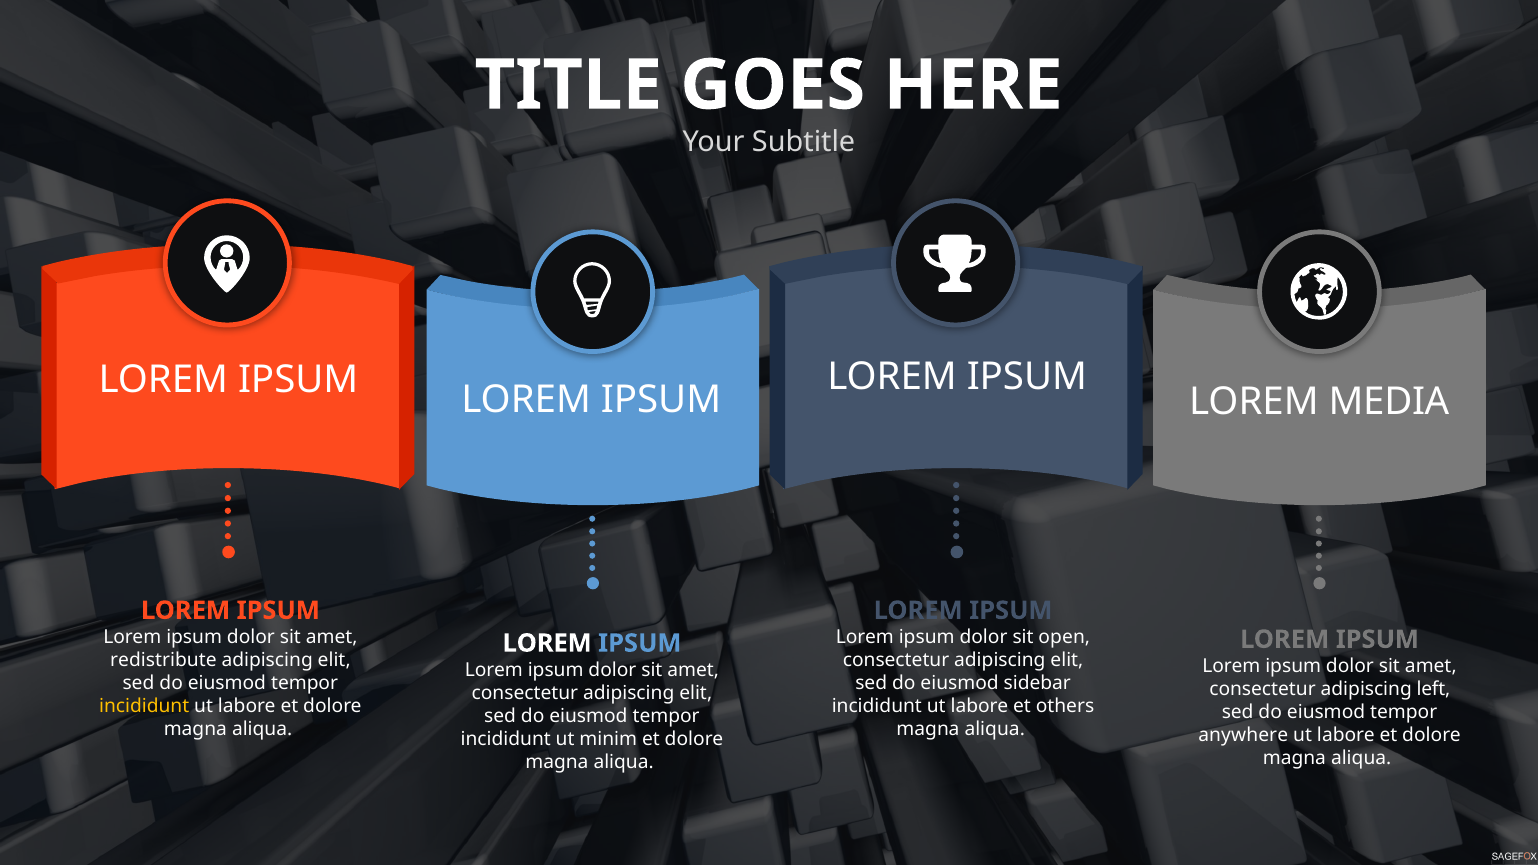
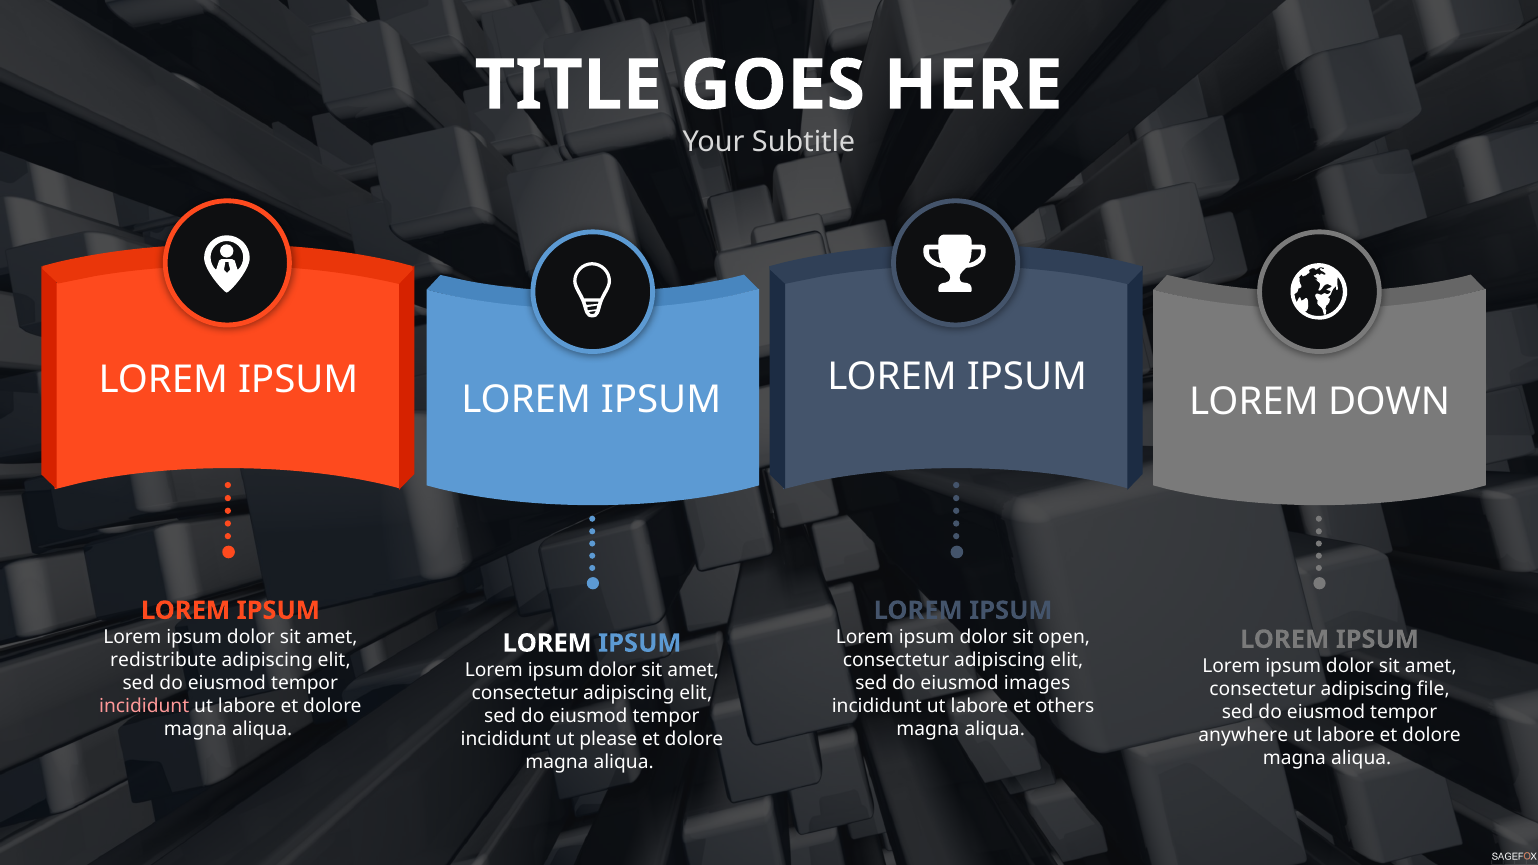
MEDIA: MEDIA -> DOWN
sidebar: sidebar -> images
left: left -> file
incididunt at (144, 706) colour: yellow -> pink
minim: minim -> please
